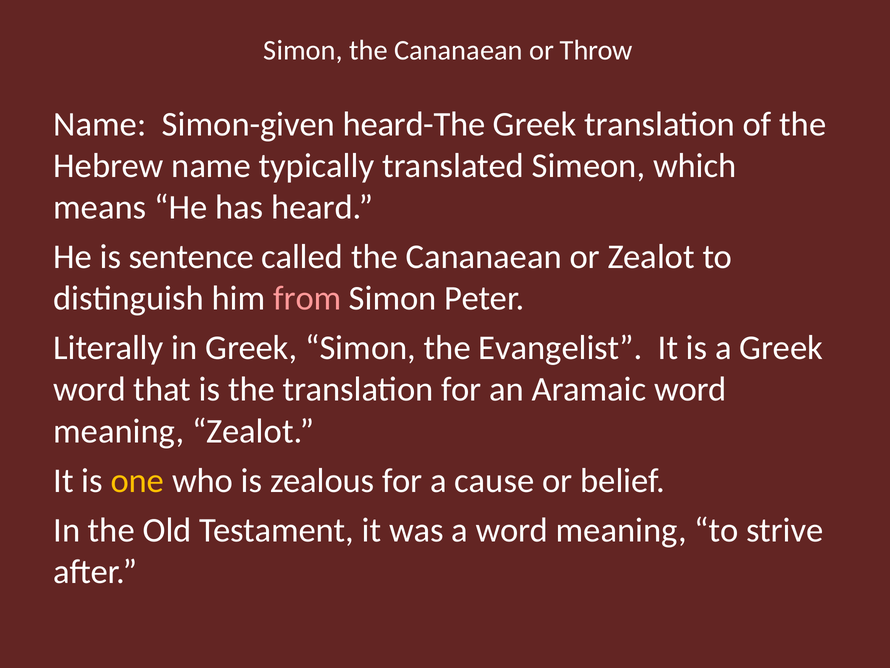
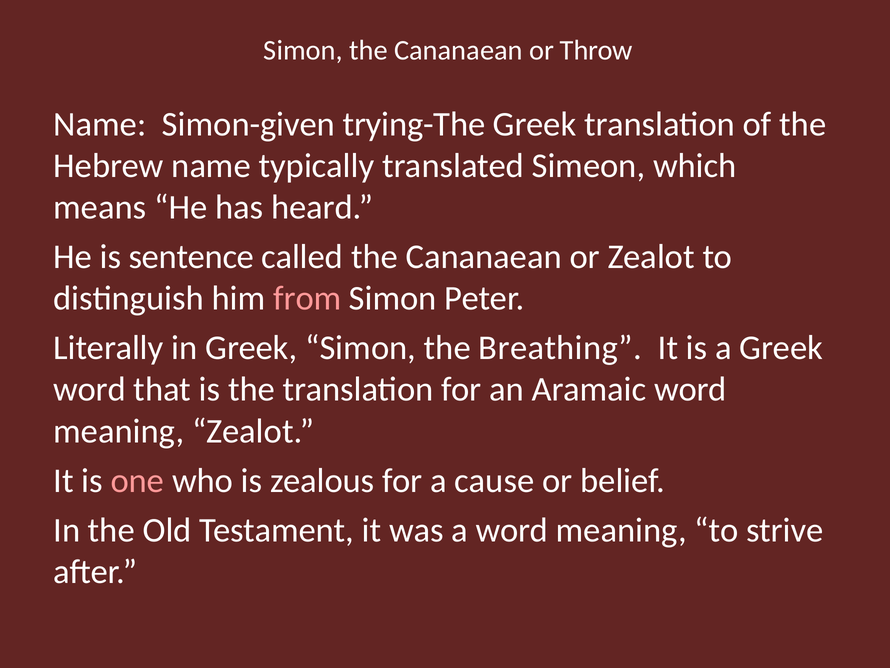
heard-The: heard-The -> trying-The
Evangelist: Evangelist -> Breathing
one colour: yellow -> pink
